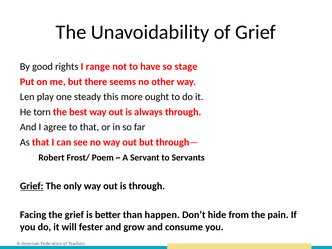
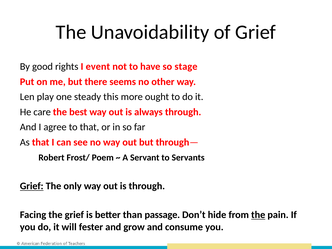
range: range -> event
torn: torn -> care
happen: happen -> passage
the at (258, 215) underline: none -> present
